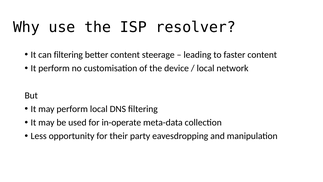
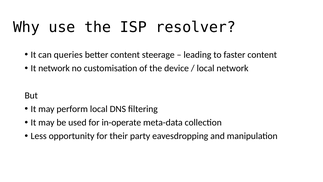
can filtering: filtering -> queries
It perform: perform -> network
